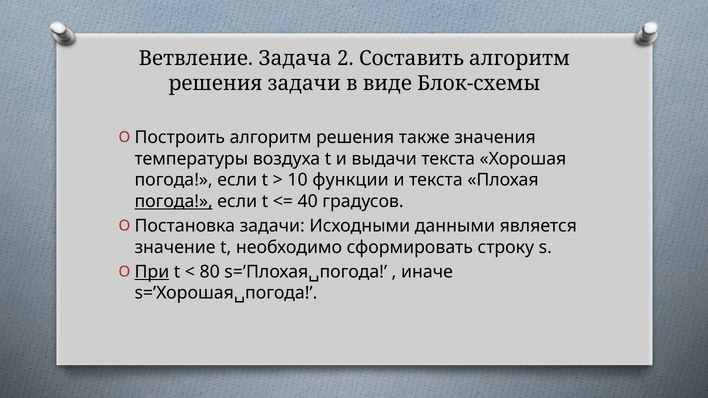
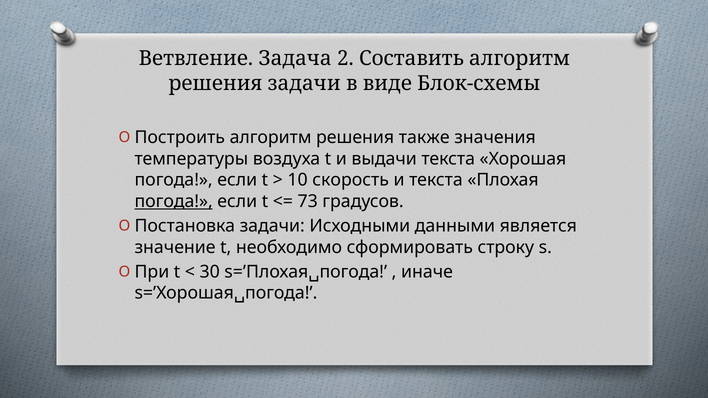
функции: функции -> скорость
40: 40 -> 73
При underline: present -> none
80: 80 -> 30
